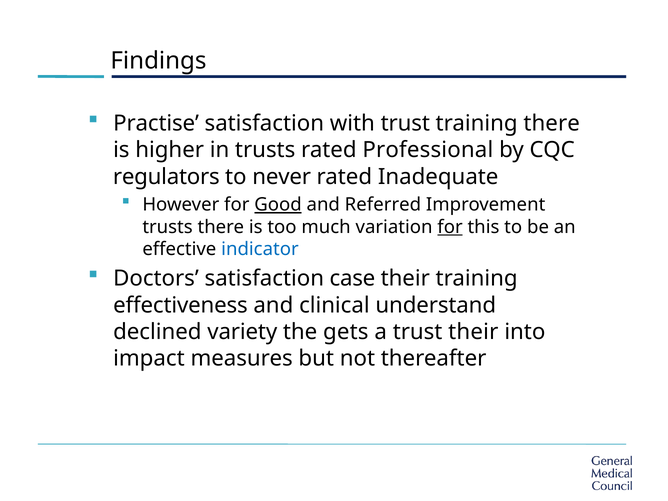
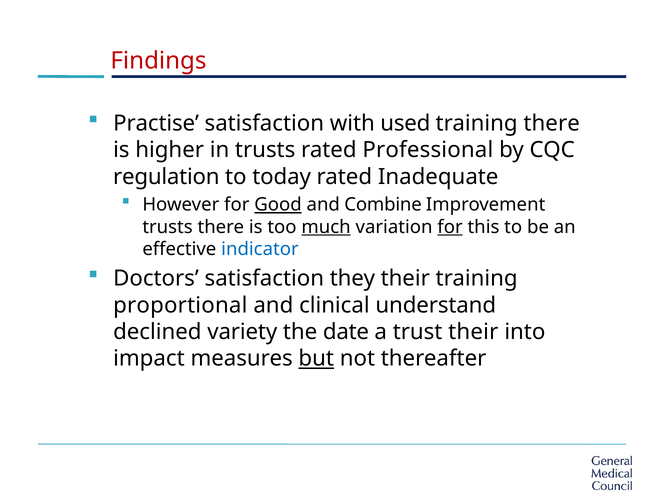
Findings colour: black -> red
with trust: trust -> used
regulators: regulators -> regulation
never: never -> today
Referred: Referred -> Combine
much underline: none -> present
case: case -> they
effectiveness: effectiveness -> proportional
gets: gets -> date
but underline: none -> present
